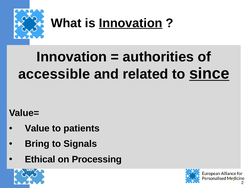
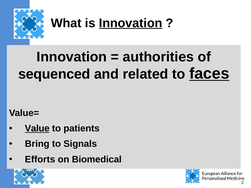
accessible: accessible -> sequenced
since: since -> faces
Value underline: none -> present
Ethical: Ethical -> Efforts
Processing: Processing -> Biomedical
